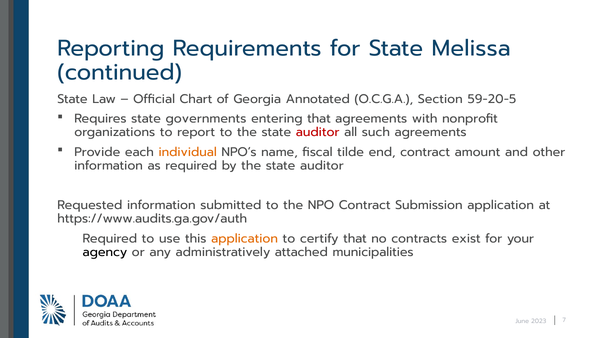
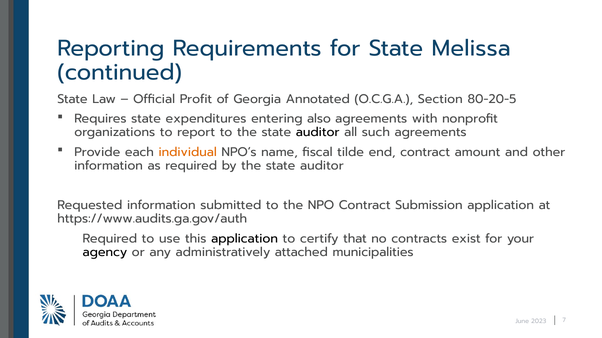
Chart: Chart -> Profit
59-20-5: 59-20-5 -> 80-20-5
governments: governments -> expenditures
entering that: that -> also
auditor at (318, 132) colour: red -> black
application at (245, 239) colour: orange -> black
